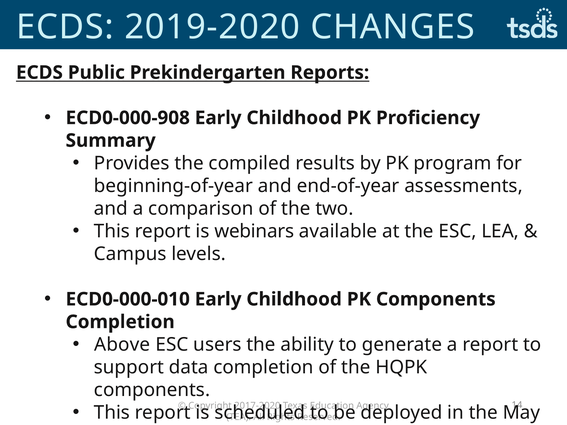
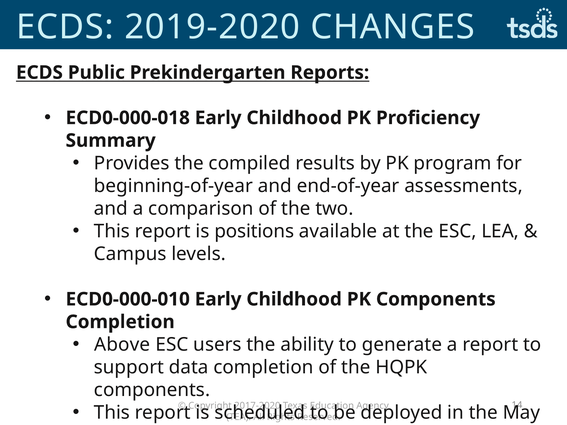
ECD0-000-908: ECD0-000-908 -> ECD0-000-018
webinars: webinars -> positions
